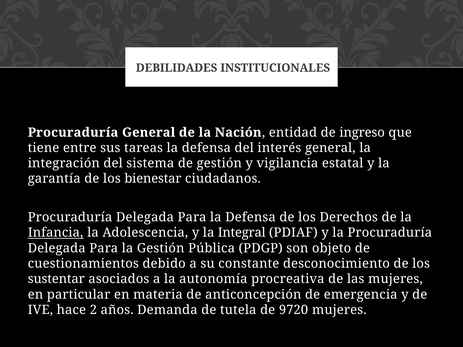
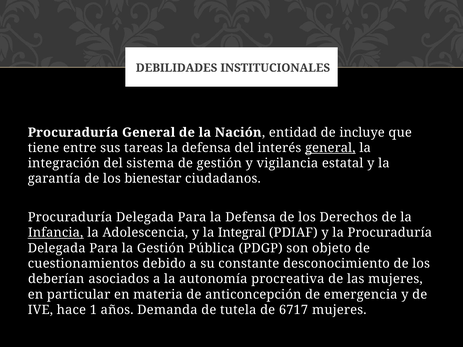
ingreso: ingreso -> incluye
general at (330, 148) underline: none -> present
sustentar: sustentar -> deberían
2: 2 -> 1
9720: 9720 -> 6717
